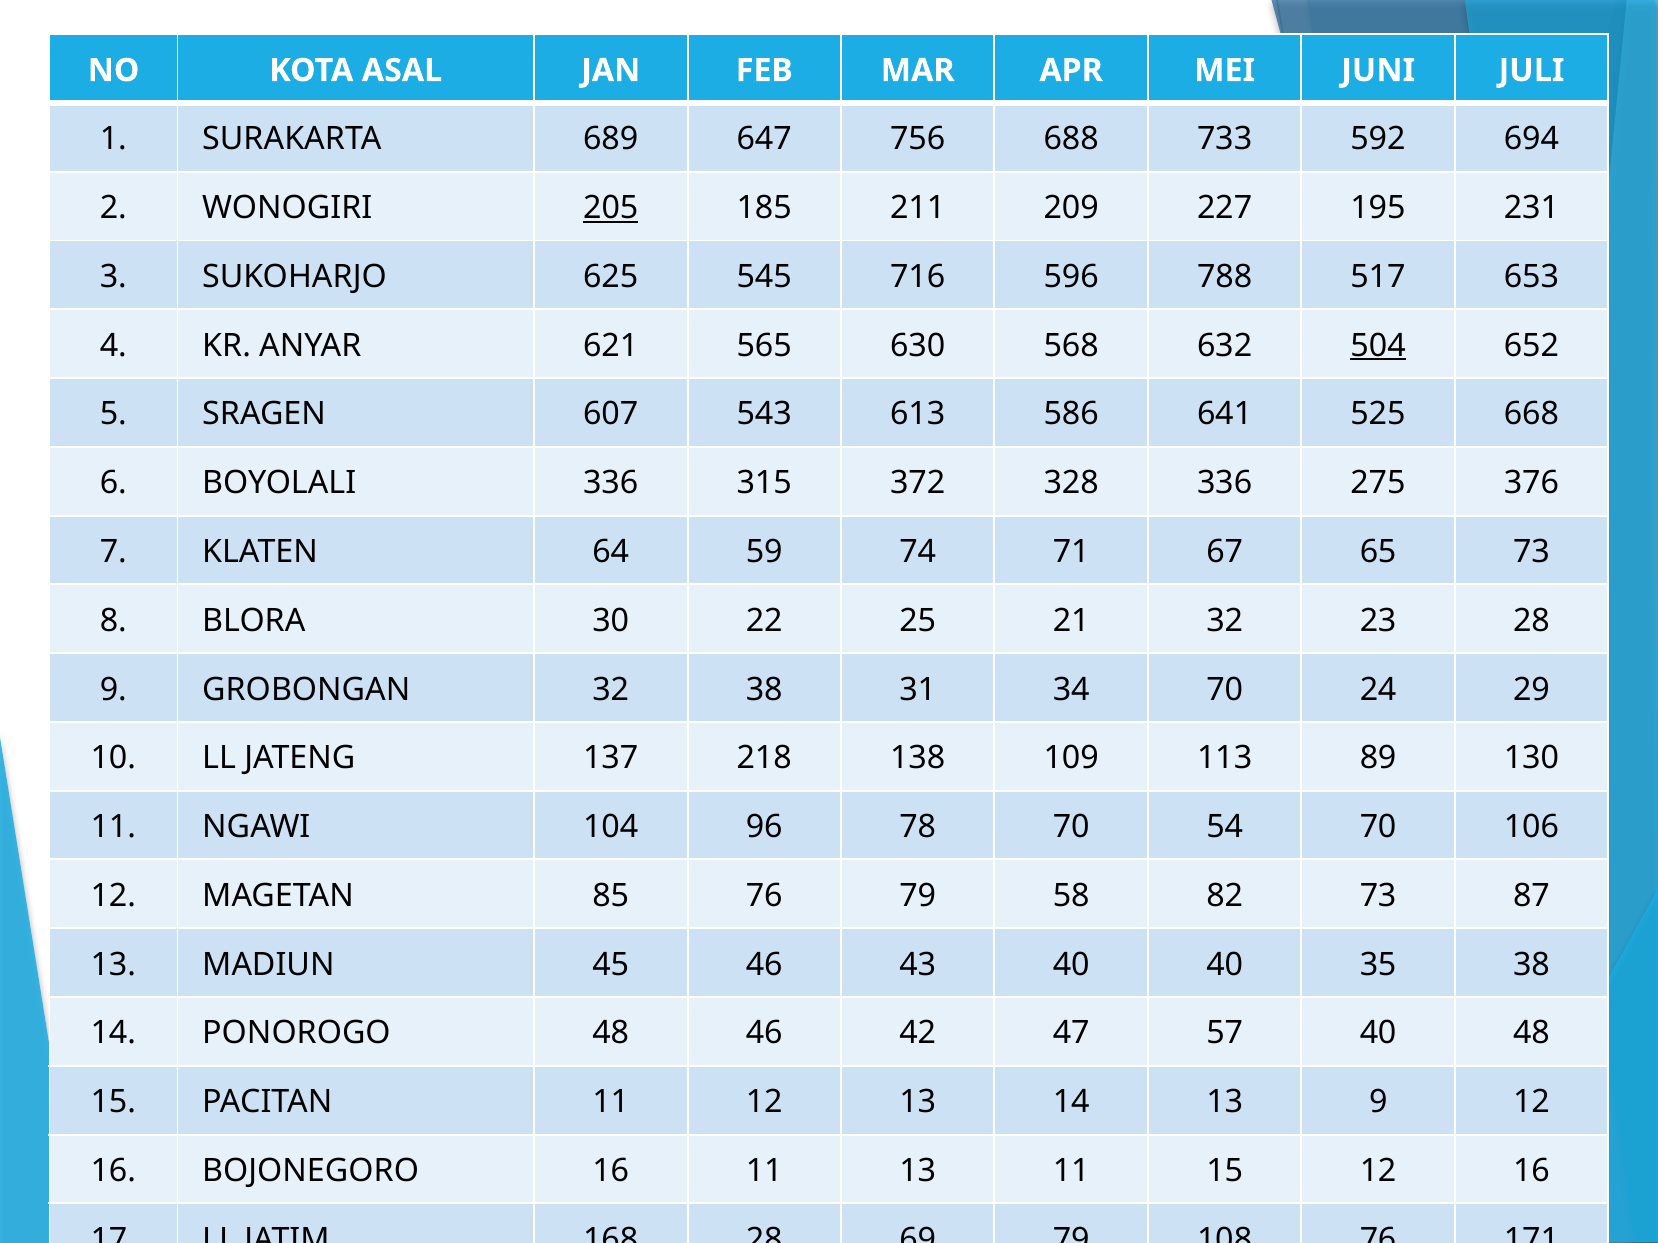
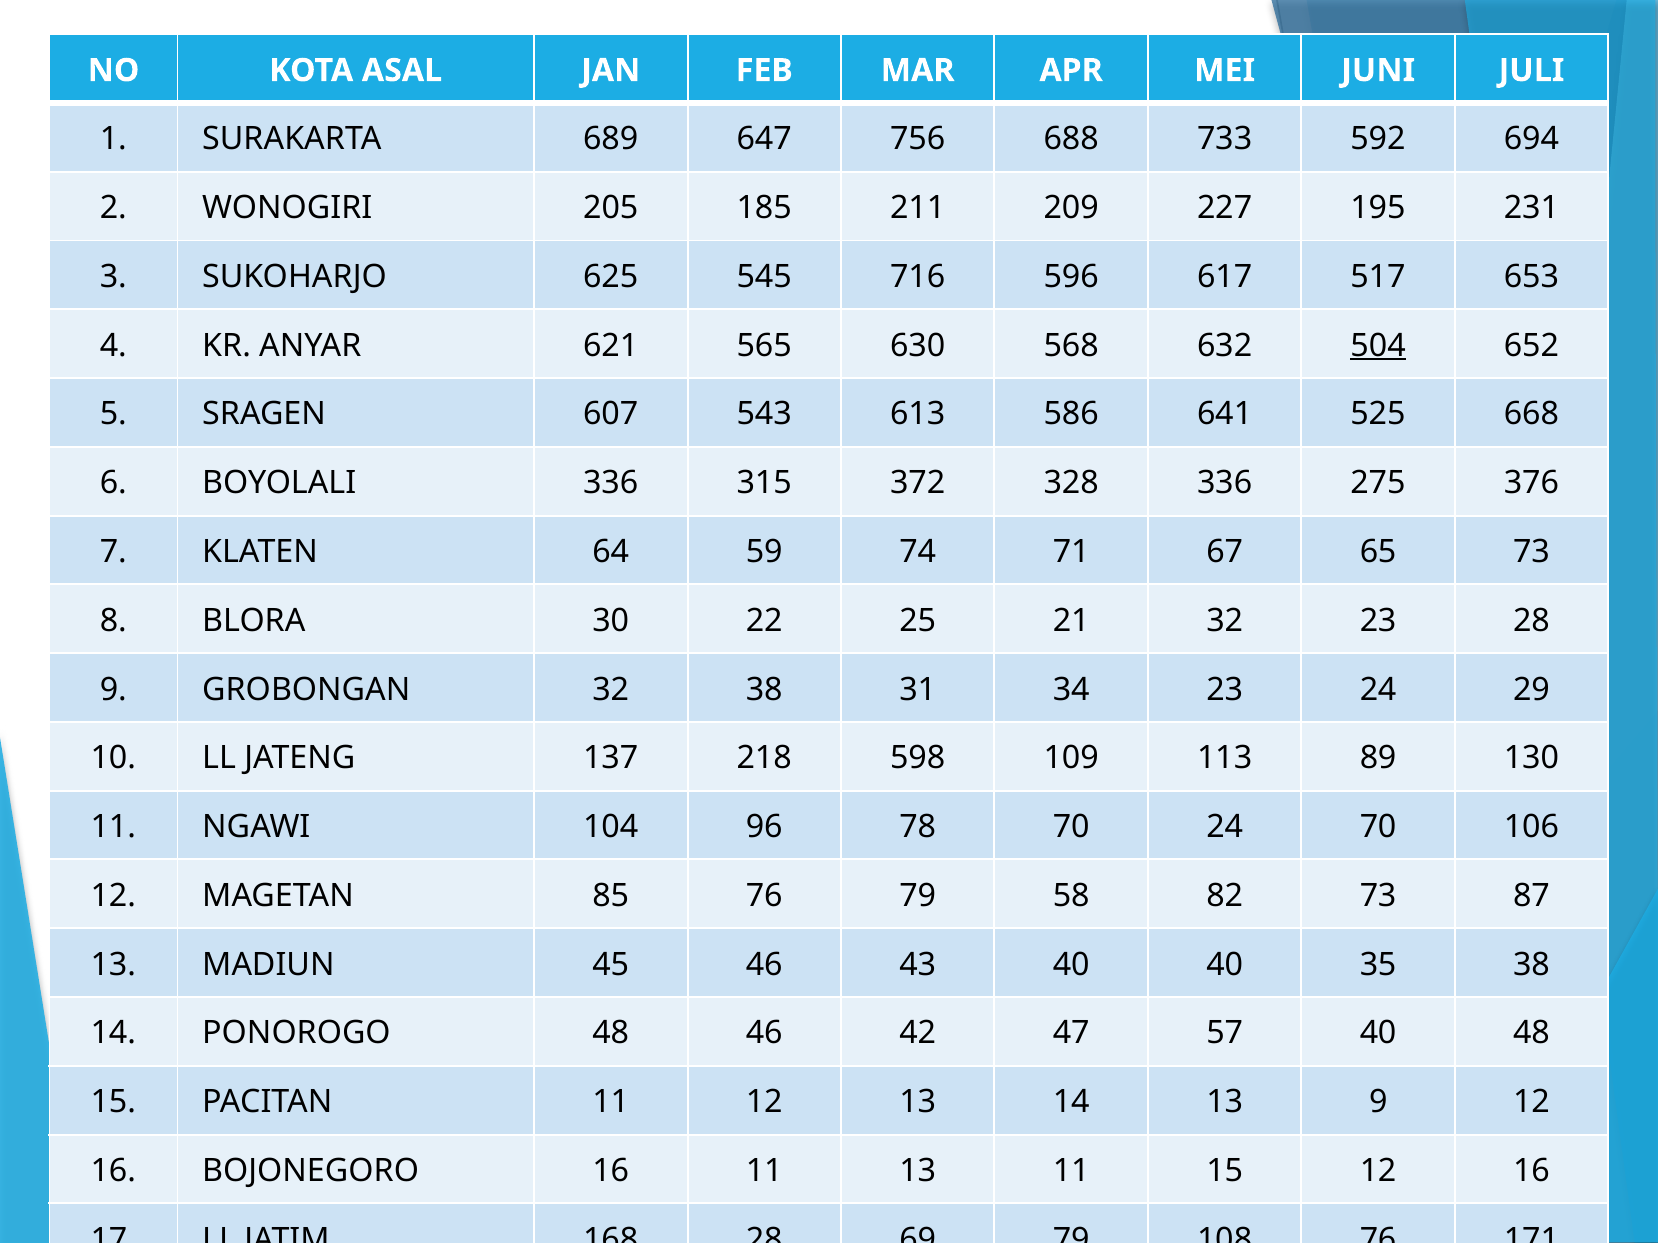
205 underline: present -> none
788: 788 -> 617
34 70: 70 -> 23
138: 138 -> 598
70 54: 54 -> 24
